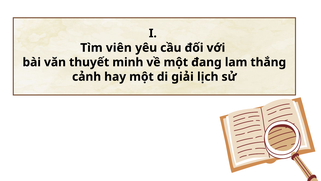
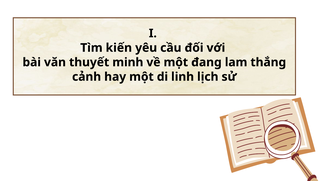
viên: viên -> kiến
giải: giải -> linh
